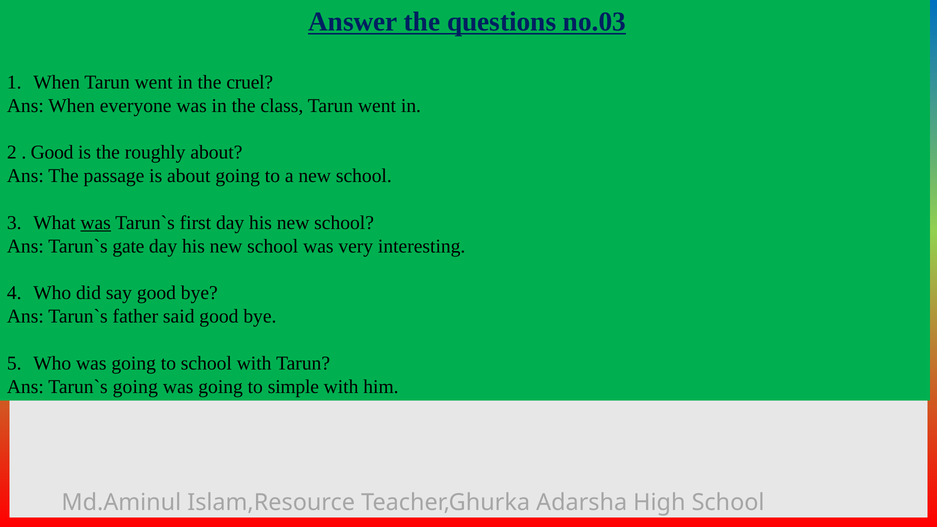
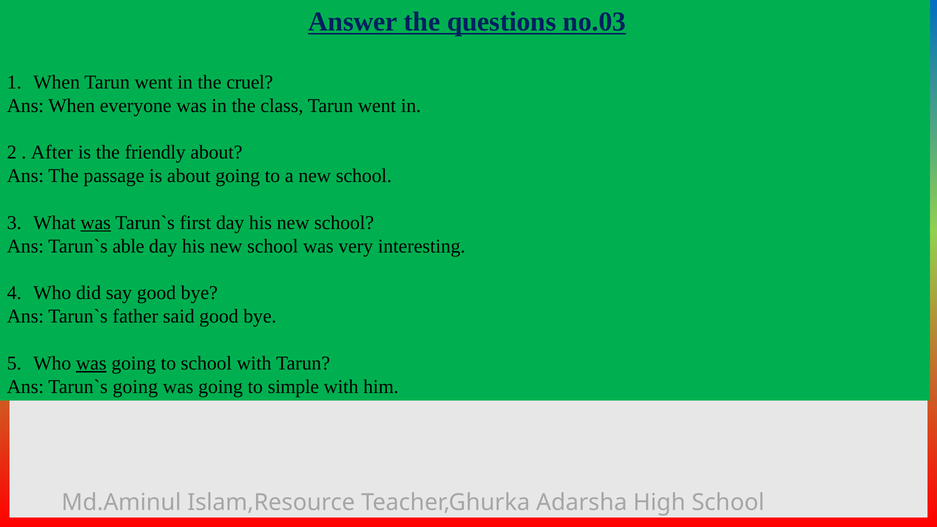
Good at (52, 152): Good -> After
roughly: roughly -> friendly
gate: gate -> able
was at (91, 363) underline: none -> present
